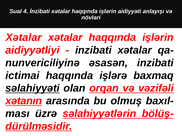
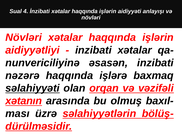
Xətalar at (24, 38): Xətalar -> Növləri
ictimai: ictimai -> nəzərə
